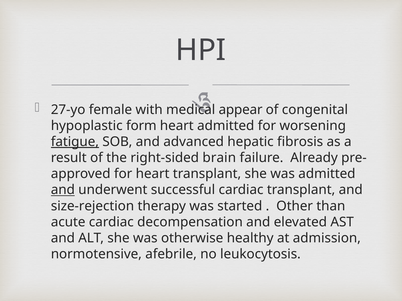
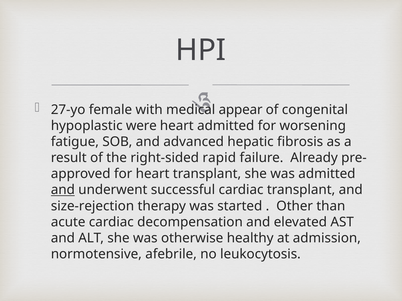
form: form -> were
fatigue underline: present -> none
brain: brain -> rapid
